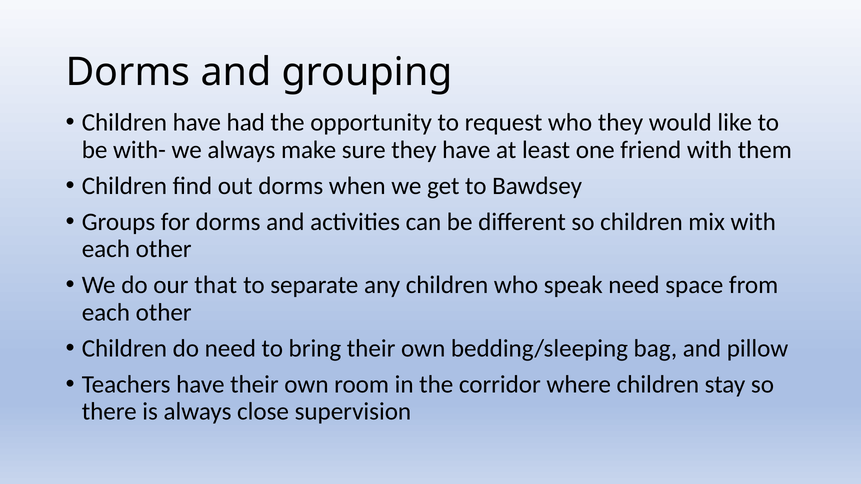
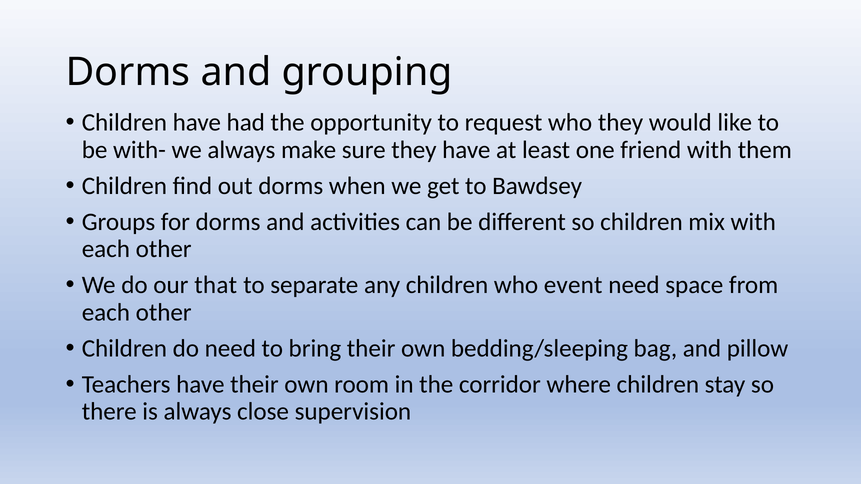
speak: speak -> event
